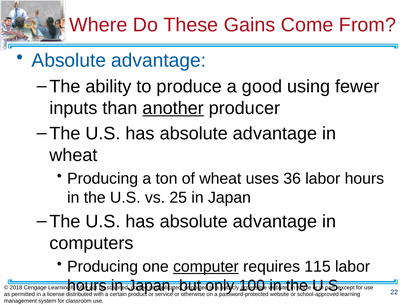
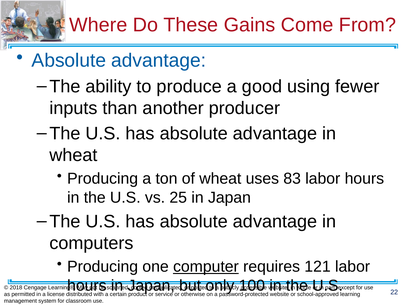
another underline: present -> none
36: 36 -> 83
115: 115 -> 121
